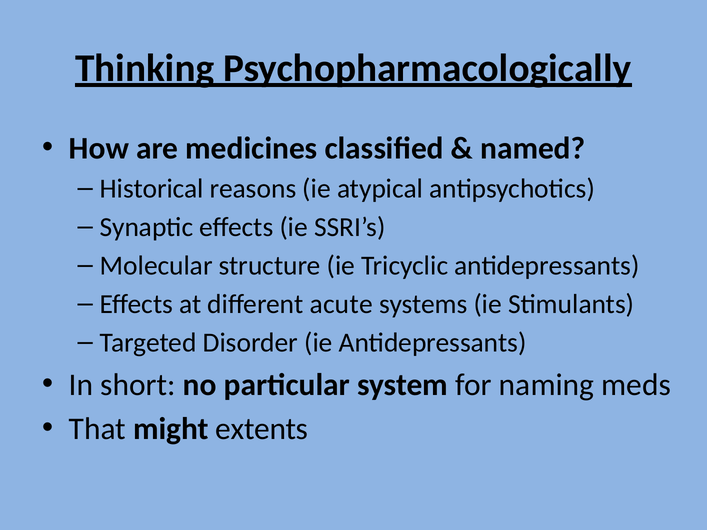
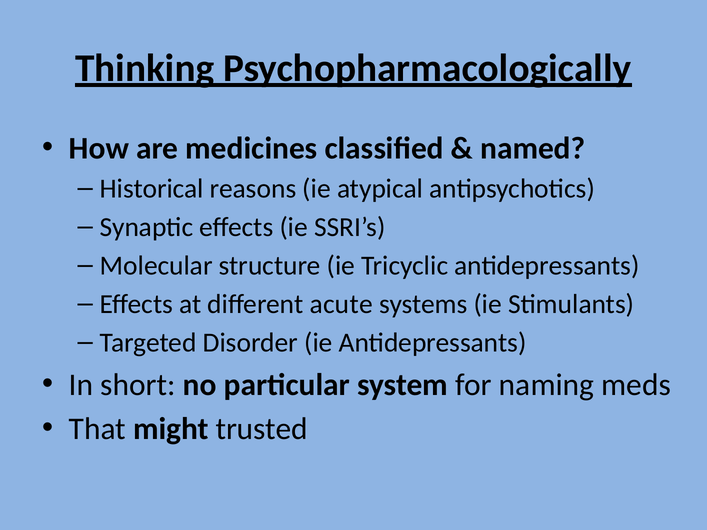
extents: extents -> trusted
